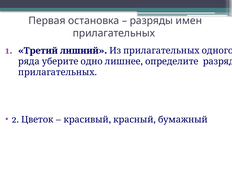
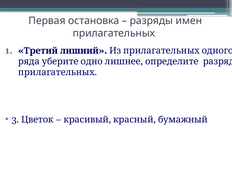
2: 2 -> 3
